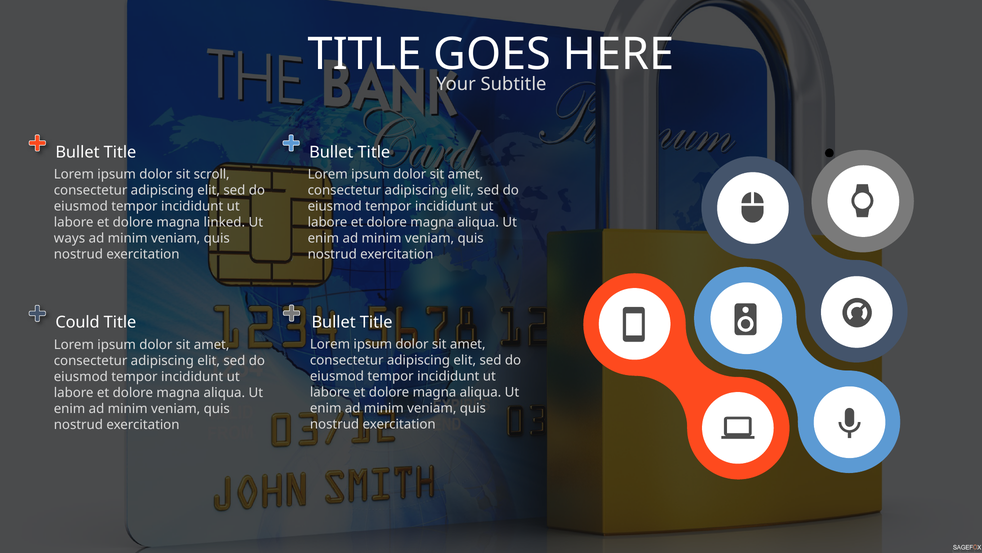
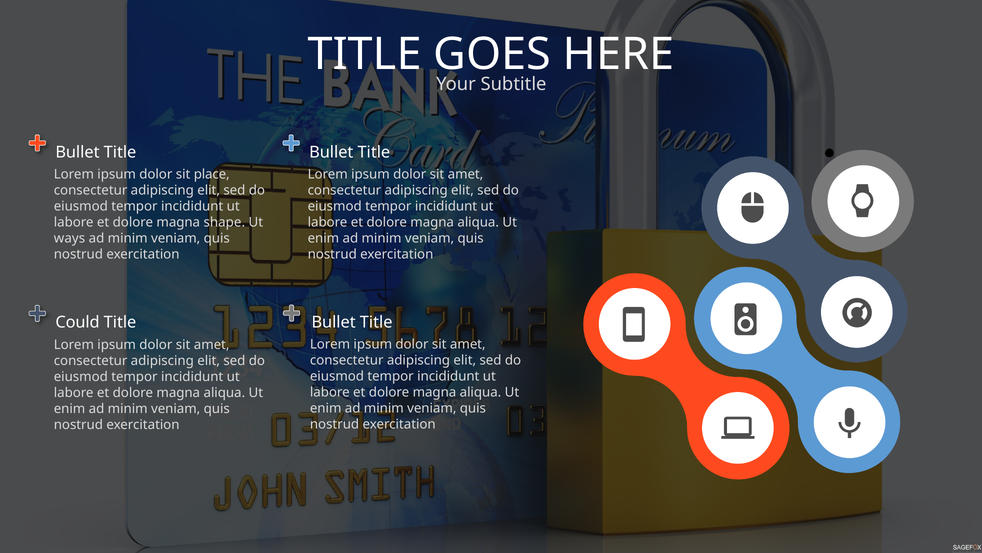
scroll: scroll -> place
linked: linked -> shape
